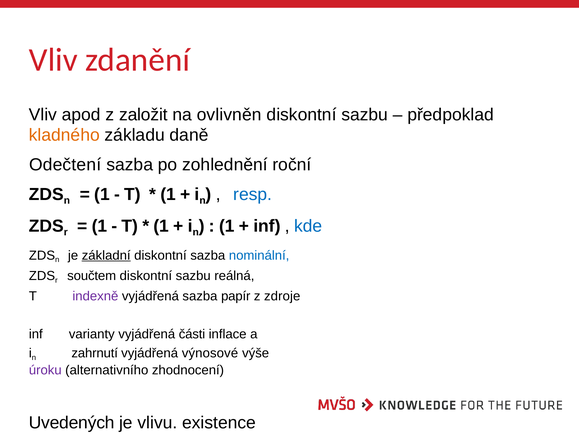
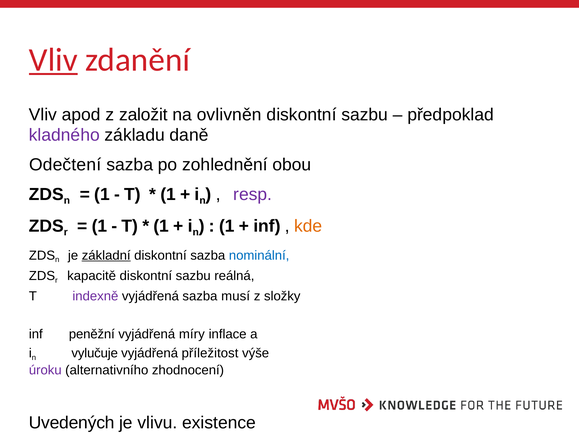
Vliv at (53, 60) underline: none -> present
kladného colour: orange -> purple
roční: roční -> obou
resp colour: blue -> purple
kde colour: blue -> orange
součtem: součtem -> kapacitě
papír: papír -> musí
zdroje: zdroje -> složky
varianty: varianty -> peněžní
části: části -> míry
zahrnutí: zahrnutí -> vylučuje
výnosové: výnosové -> příležitost
